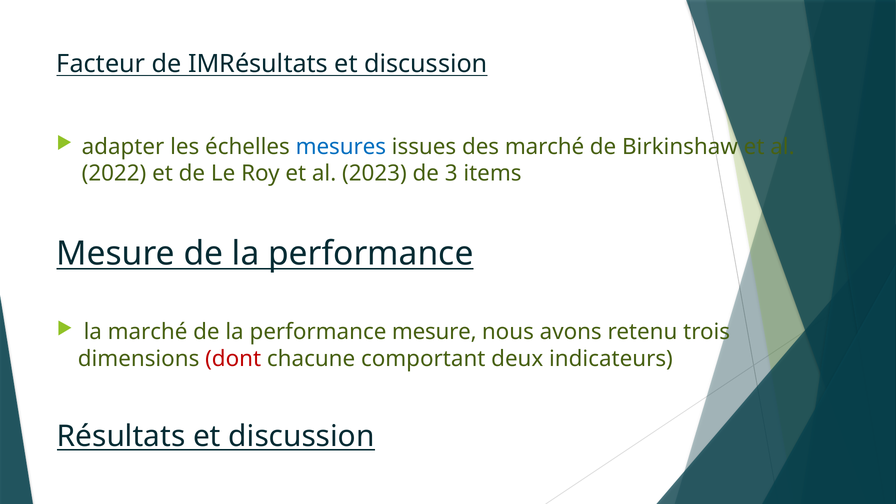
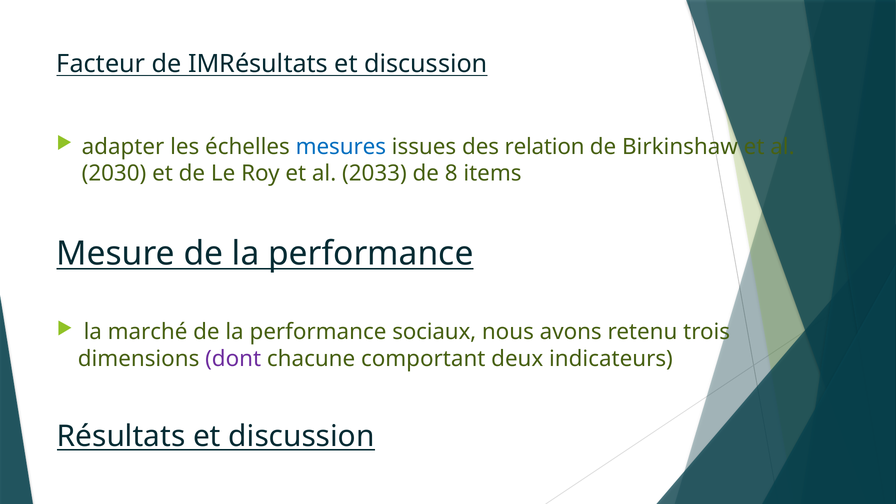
des marché: marché -> relation
2022: 2022 -> 2030
2023: 2023 -> 2033
3: 3 -> 8
performance mesure: mesure -> sociaux
dont colour: red -> purple
